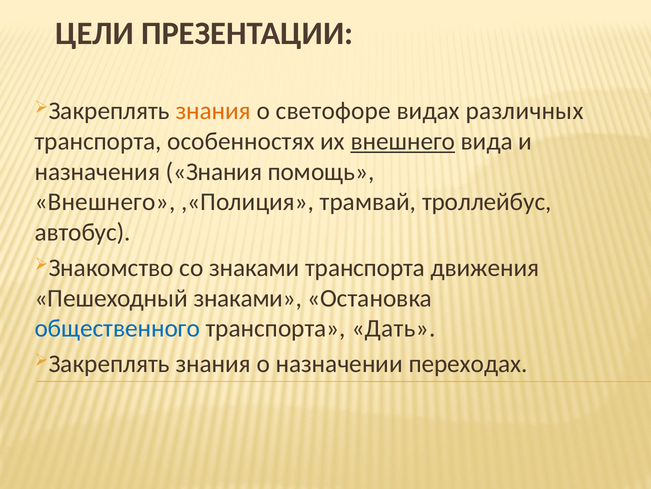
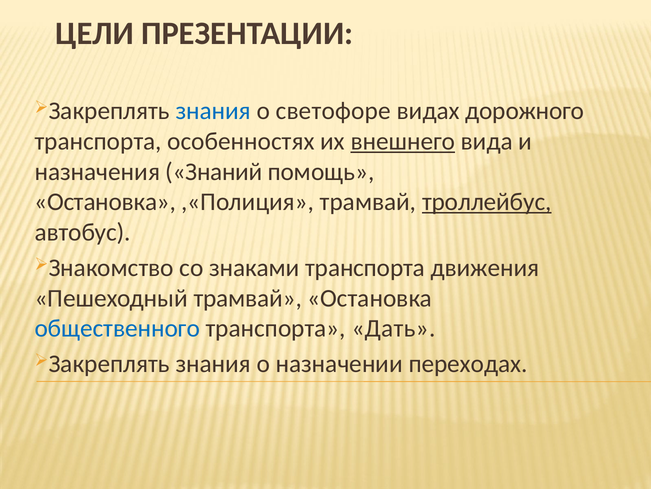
знания at (213, 111) colour: orange -> blue
различных: различных -> дорожного
назначения Знания: Знания -> Знаний
Внешнего at (105, 202): Внешнего -> Остановка
троллейбус underline: none -> present
Пешеходный знаками: знаками -> трамвай
